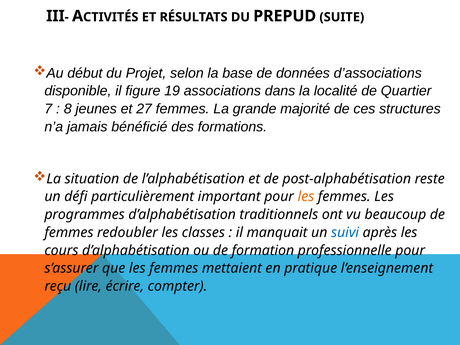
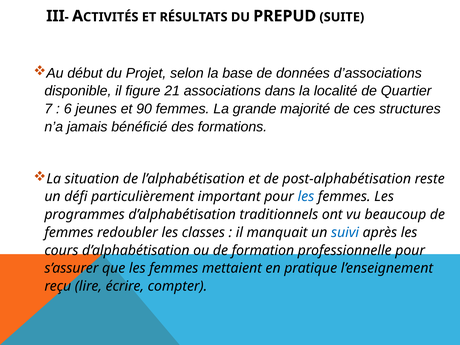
19: 19 -> 21
8: 8 -> 6
27: 27 -> 90
les at (306, 197) colour: orange -> blue
